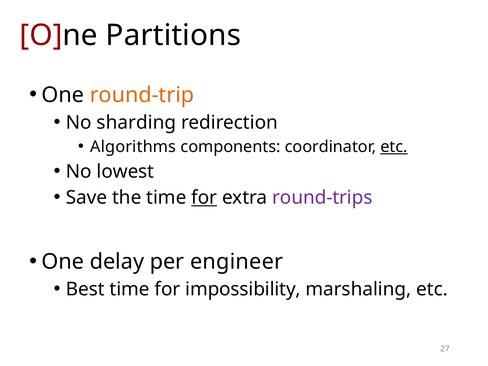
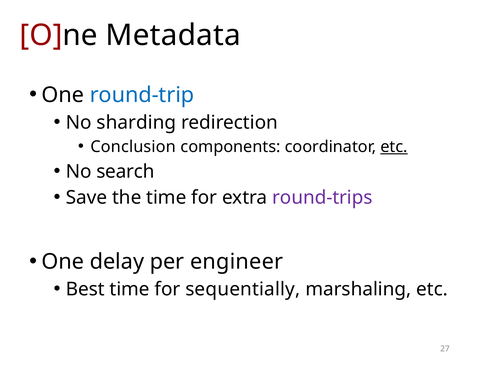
Partitions: Partitions -> Metadata
round-trip colour: orange -> blue
Algorithms: Algorithms -> Conclusion
lowest: lowest -> search
for at (204, 198) underline: present -> none
impossibility: impossibility -> sequentially
